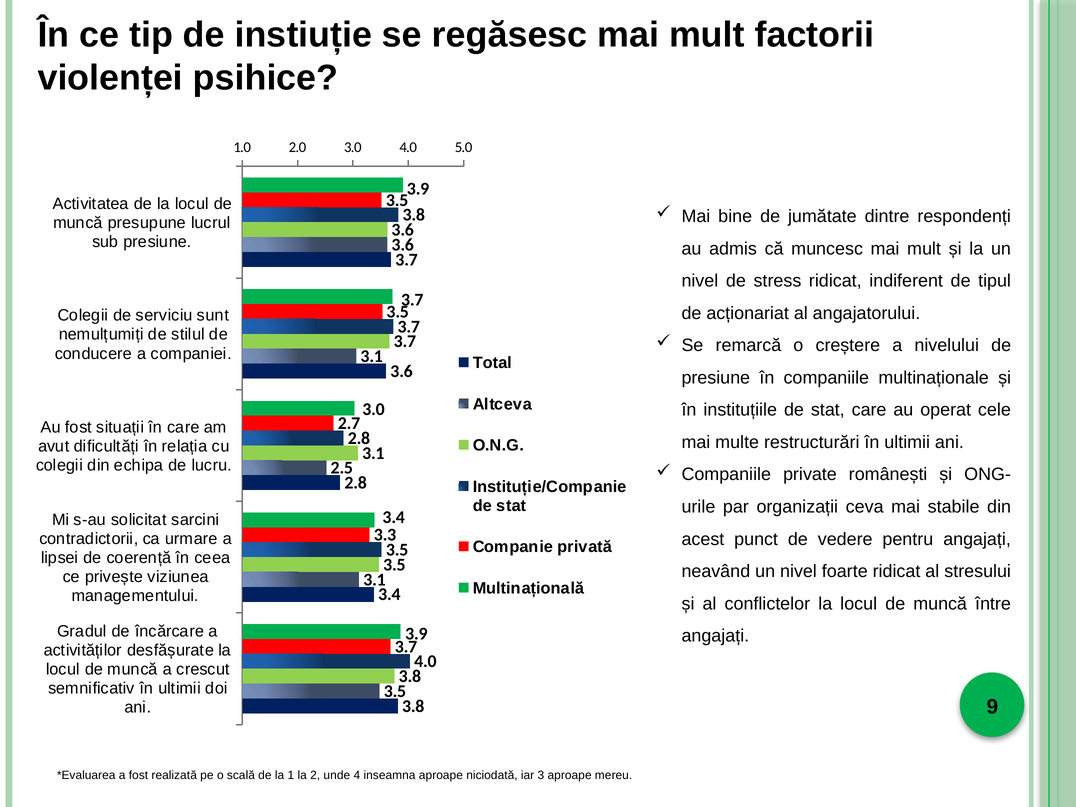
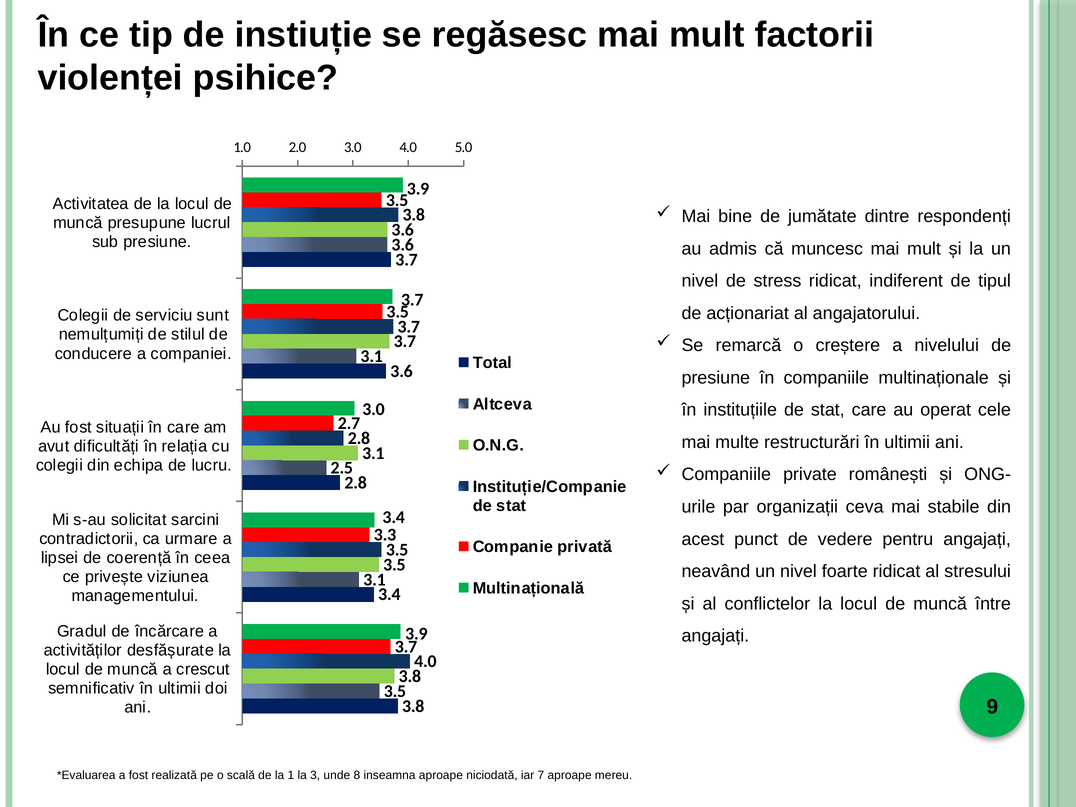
2: 2 -> 3
4: 4 -> 8
3: 3 -> 7
